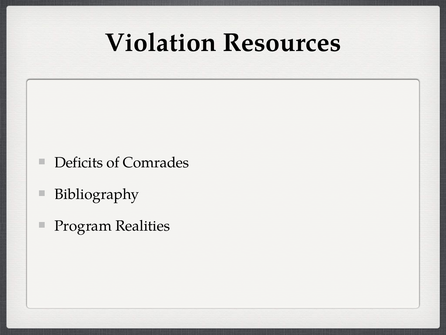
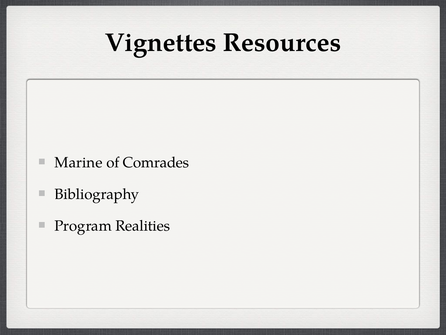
Violation: Violation -> Vignettes
Deficits: Deficits -> Marine
